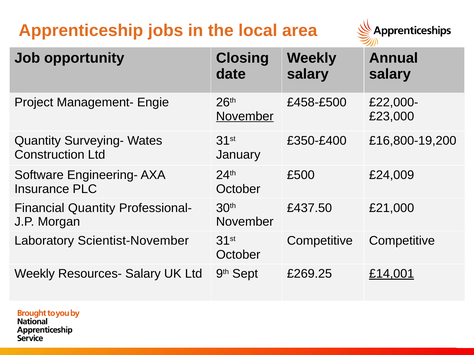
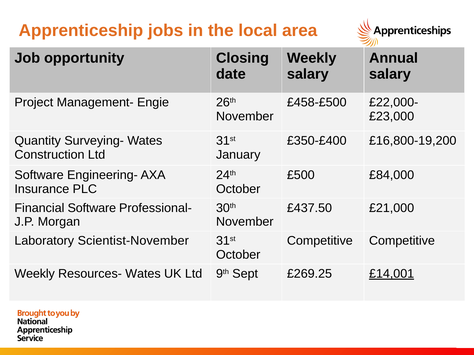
November at (245, 116) underline: present -> none
£24,009: £24,009 -> £84,000
Financial Quantity: Quantity -> Software
Resources- Salary: Salary -> Wates
